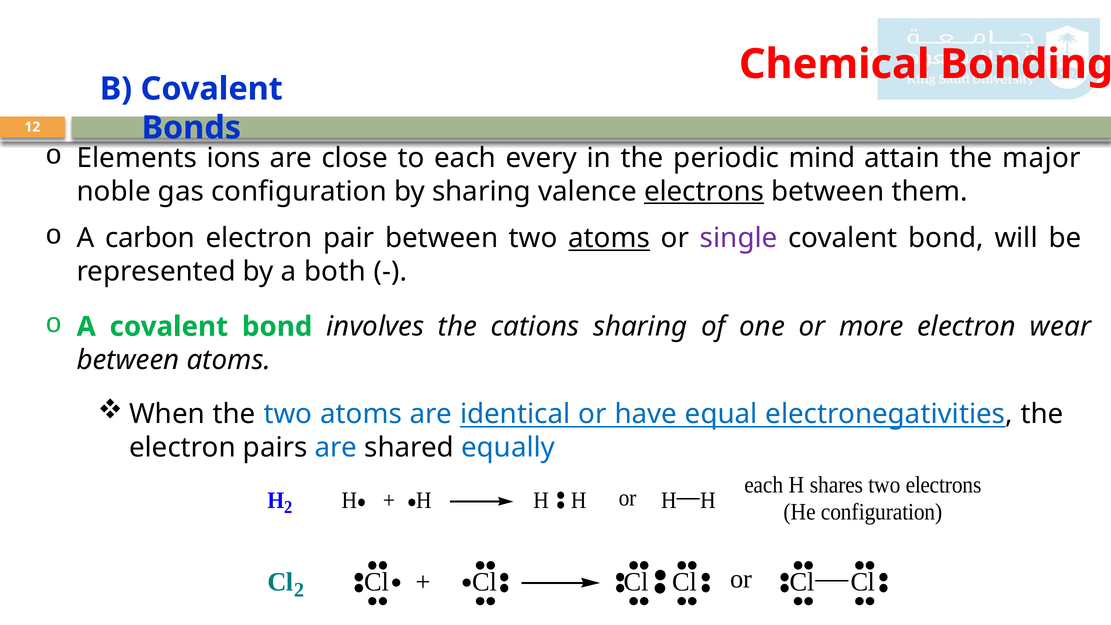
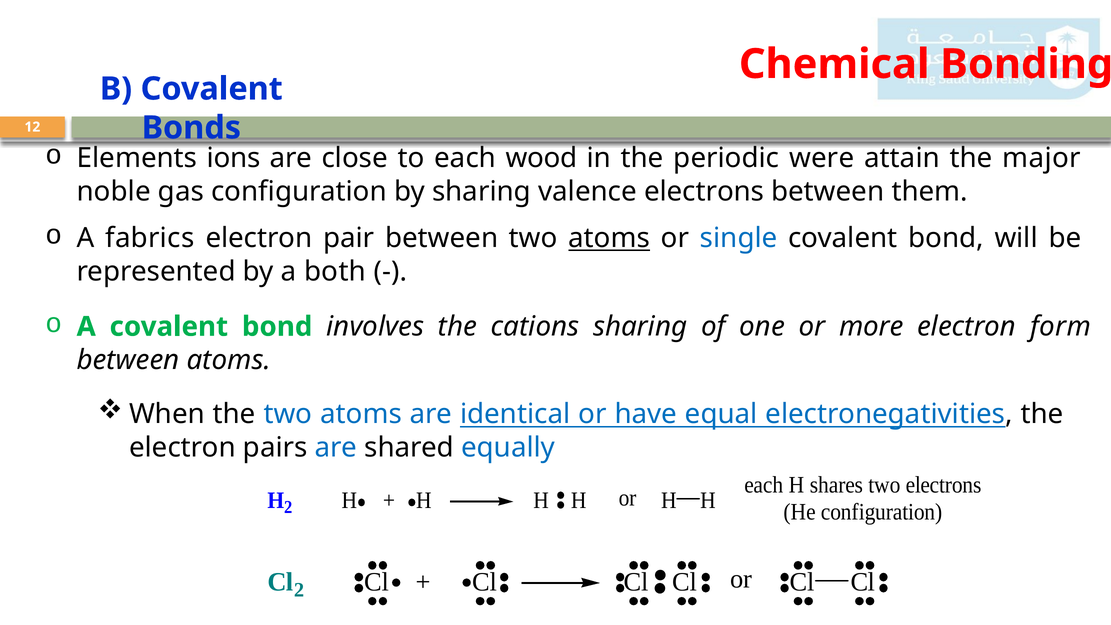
every: every -> wood
mind: mind -> were
electrons at (704, 191) underline: present -> none
carbon: carbon -> fabrics
single colour: purple -> blue
wear: wear -> form
